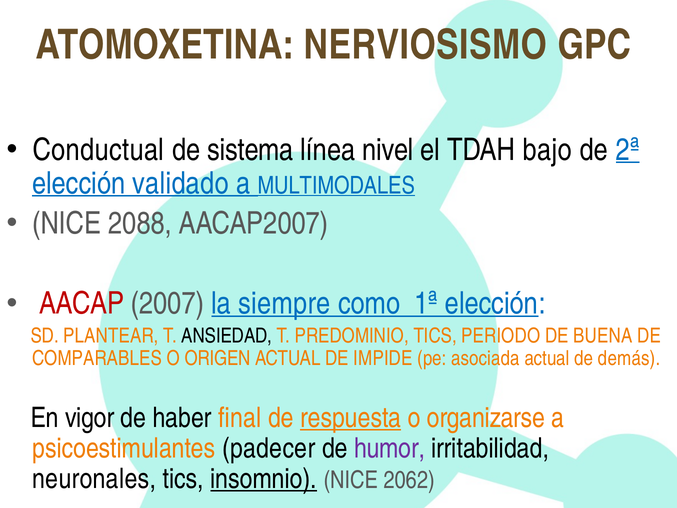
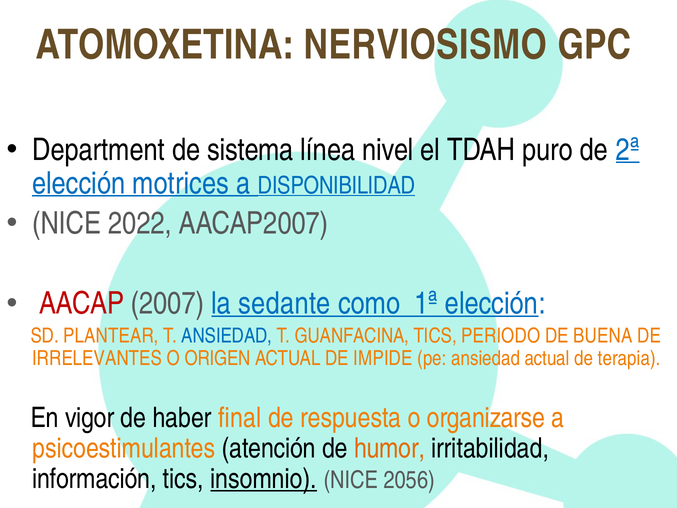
Conductual: Conductual -> Department
bajo: bajo -> puro
validado: validado -> motrices
MULTIMODALES: MULTIMODALES -> DISPONIBILIDAD
2088: 2088 -> 2022
siempre: siempre -> sedante
ANSIEDAD at (227, 336) colour: black -> blue
PREDOMINIO: PREDOMINIO -> GUANFACINA
COMPARABLES: COMPARABLES -> IRRELEVANTES
pe asociada: asociada -> ansiedad
demás: demás -> terapia
respuesta underline: present -> none
padecer: padecer -> atención
humor colour: purple -> orange
neuronales: neuronales -> información
2062: 2062 -> 2056
